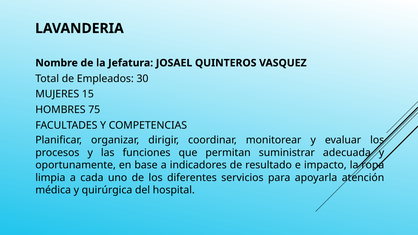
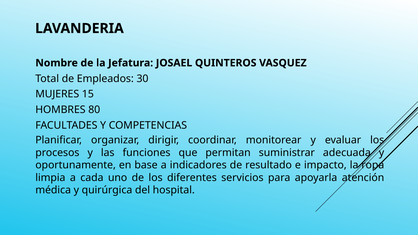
75: 75 -> 80
